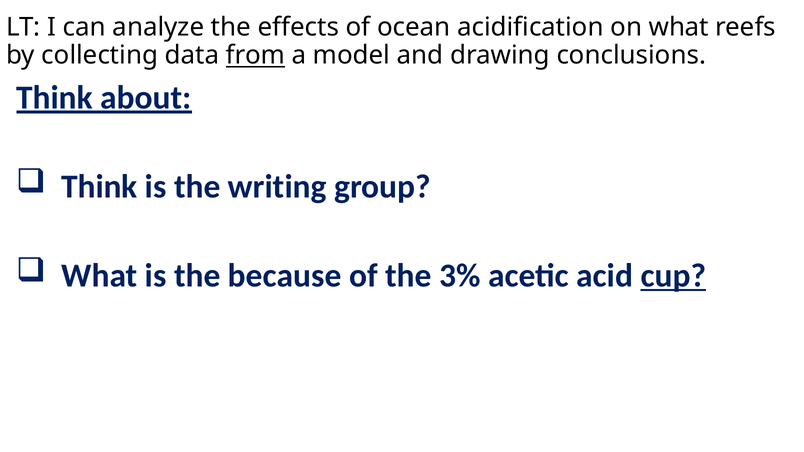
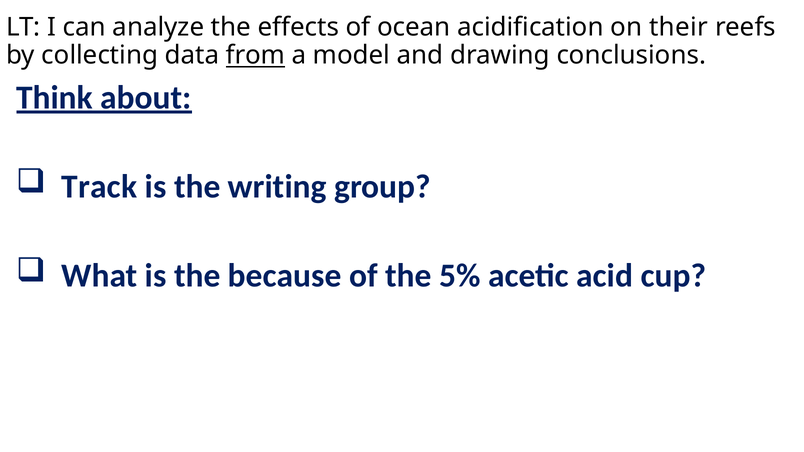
on what: what -> their
Think at (99, 187): Think -> Track
3%: 3% -> 5%
cup underline: present -> none
